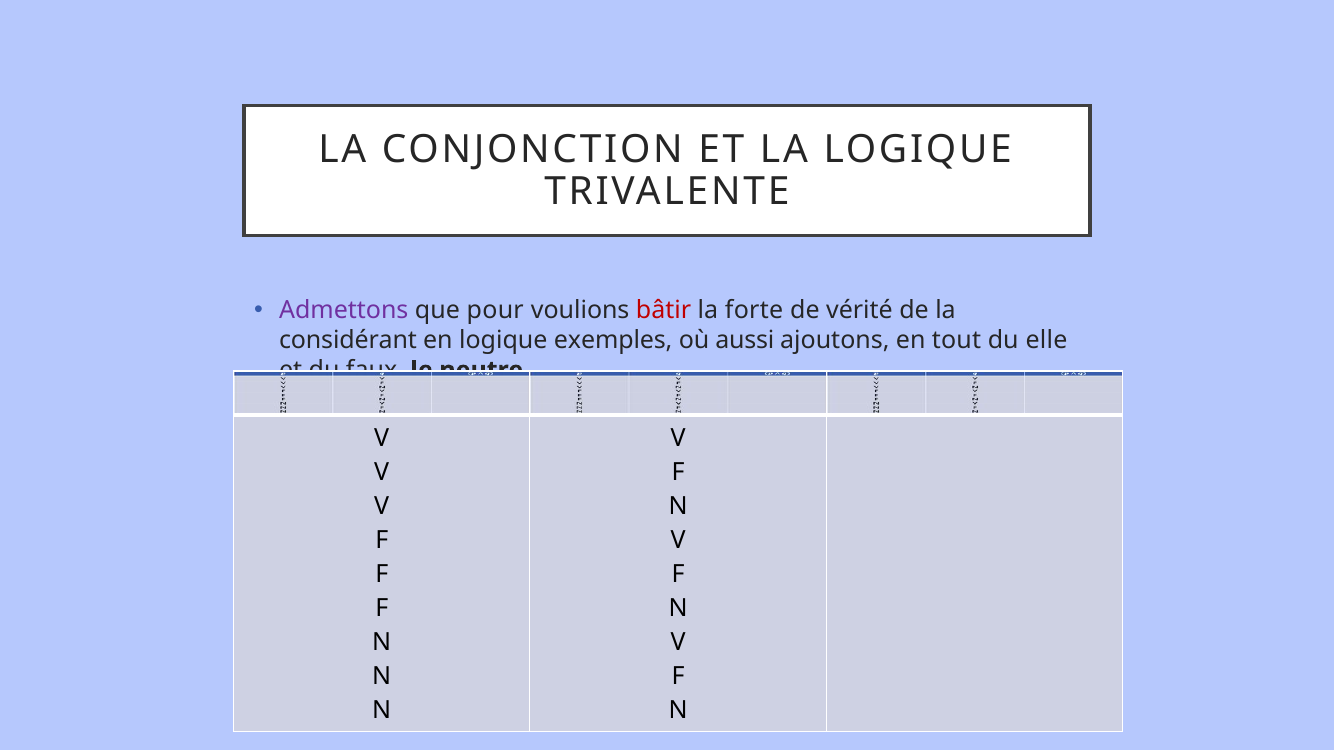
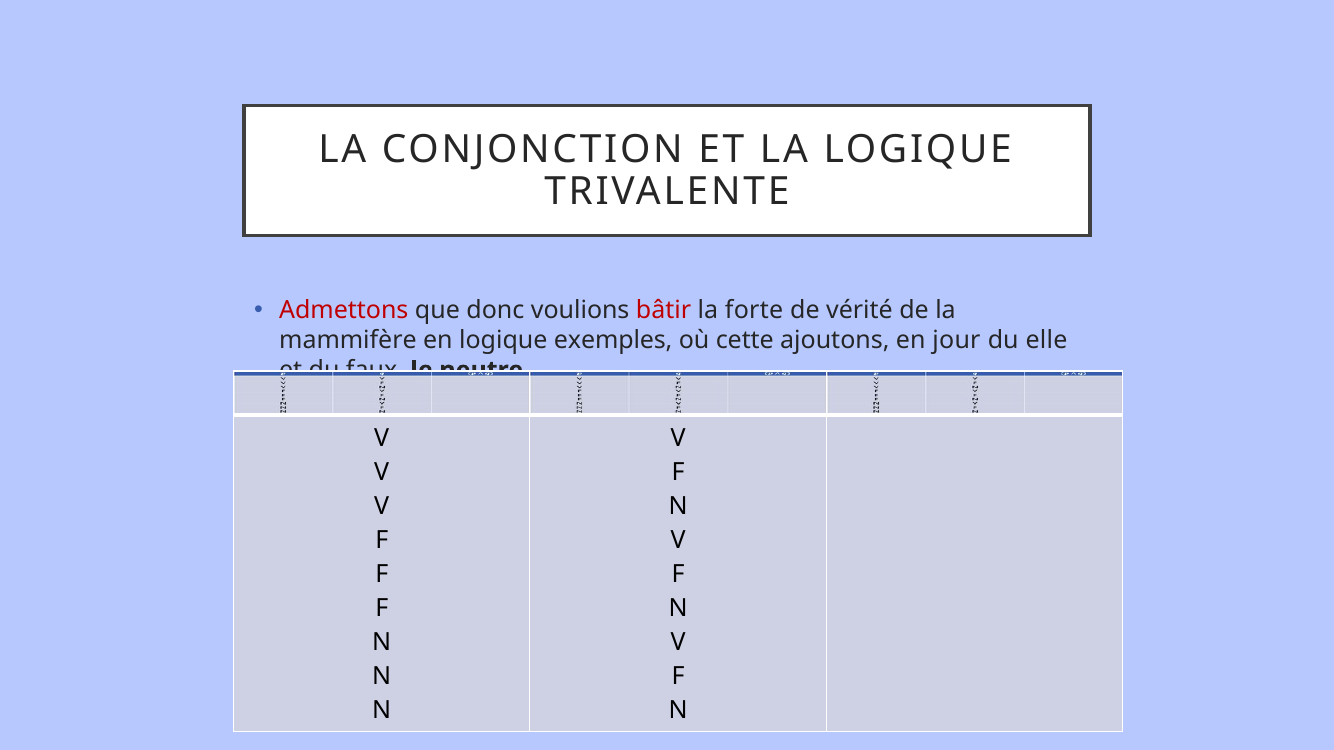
Admettons colour: purple -> red
pour: pour -> donc
considérant: considérant -> mammifère
aussi: aussi -> cette
tout: tout -> jour
